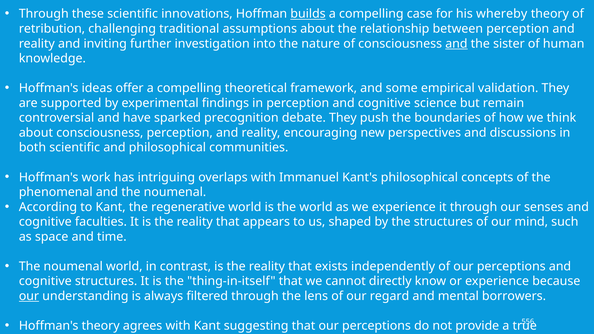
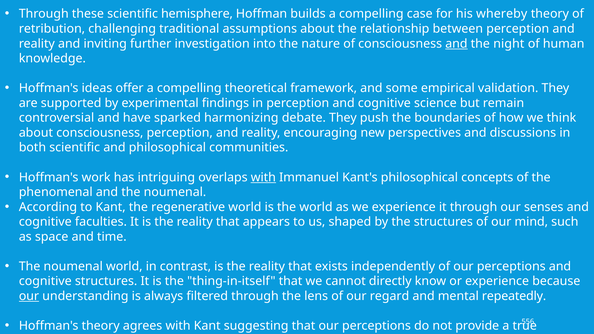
innovations: innovations -> hemisphere
builds underline: present -> none
sister: sister -> night
precognition: precognition -> harmonizing
with at (263, 177) underline: none -> present
borrowers: borrowers -> repeatedly
